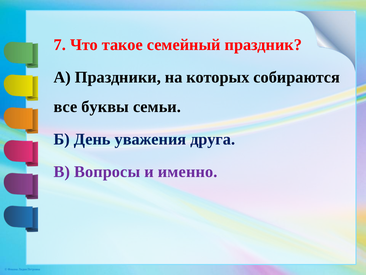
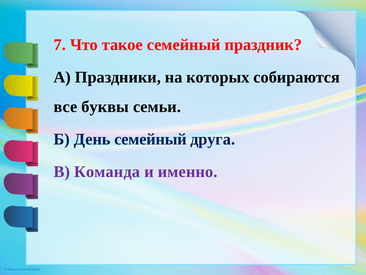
День уважения: уважения -> семейный
Вопросы: Вопросы -> Команда
